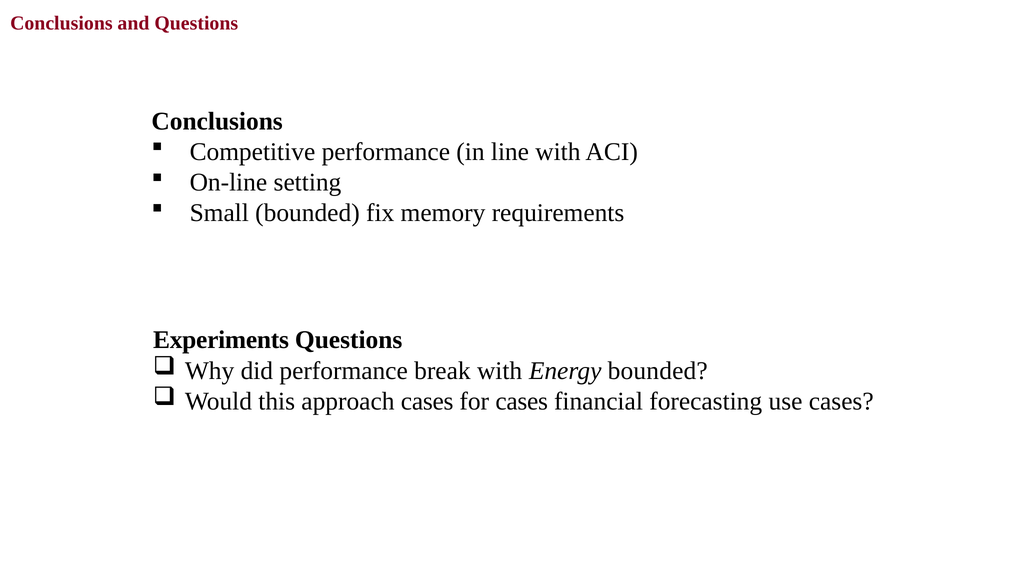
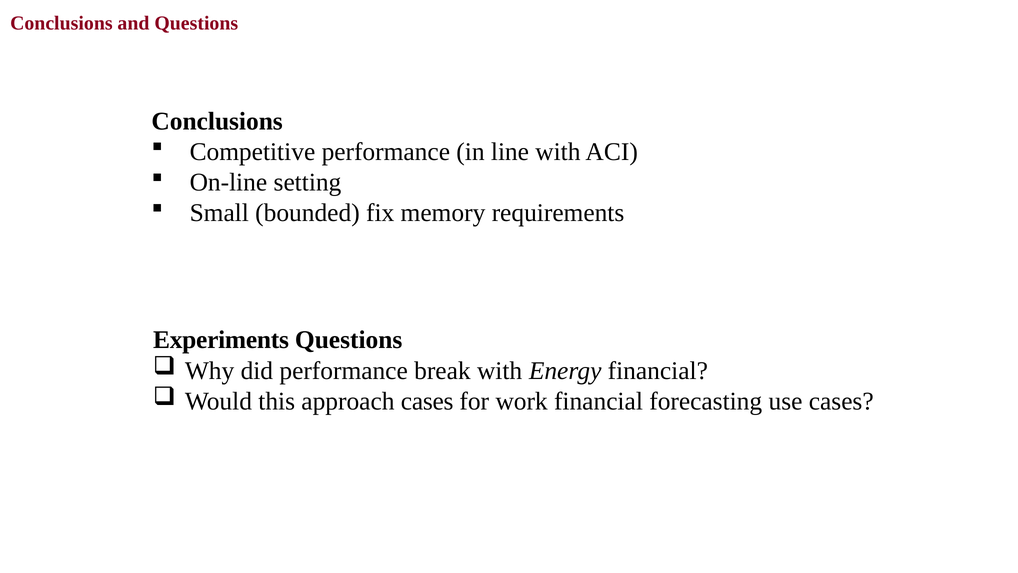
Energy bounded: bounded -> financial
for cases: cases -> work
